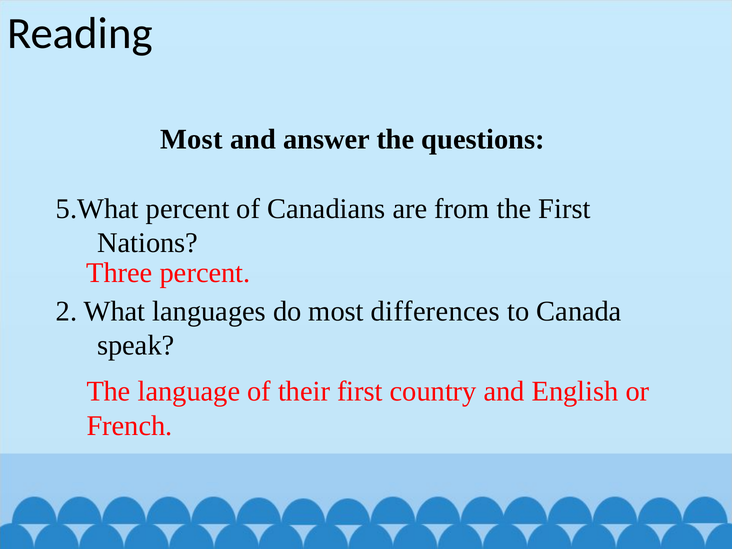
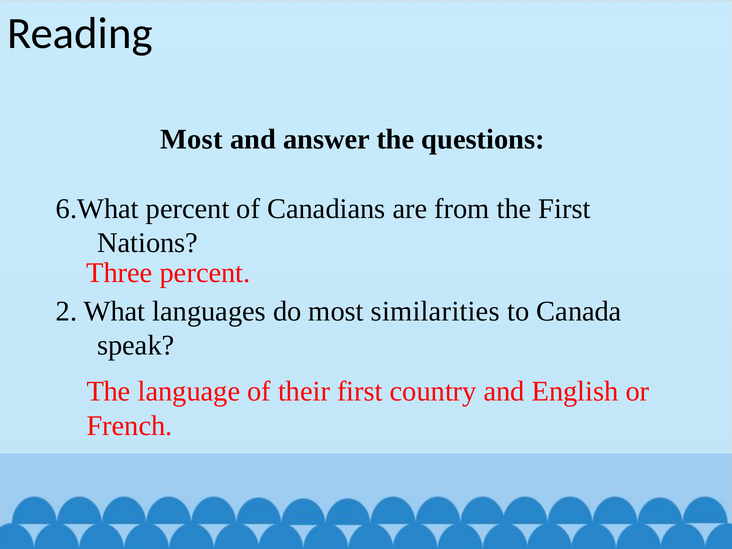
5.What: 5.What -> 6.What
differences: differences -> similarities
